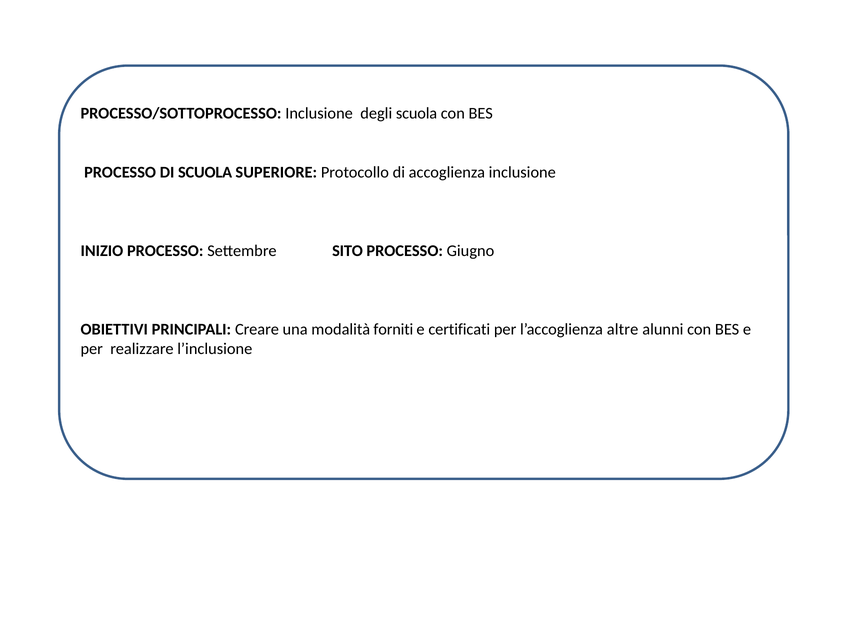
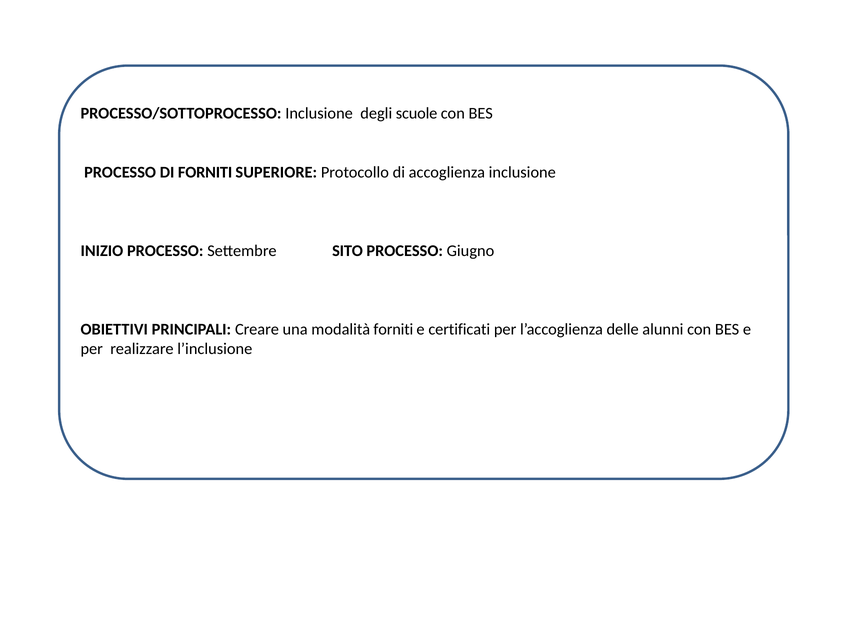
degli scuola: scuola -> scuole
DI SCUOLA: SCUOLA -> FORNITI
altre: altre -> delle
